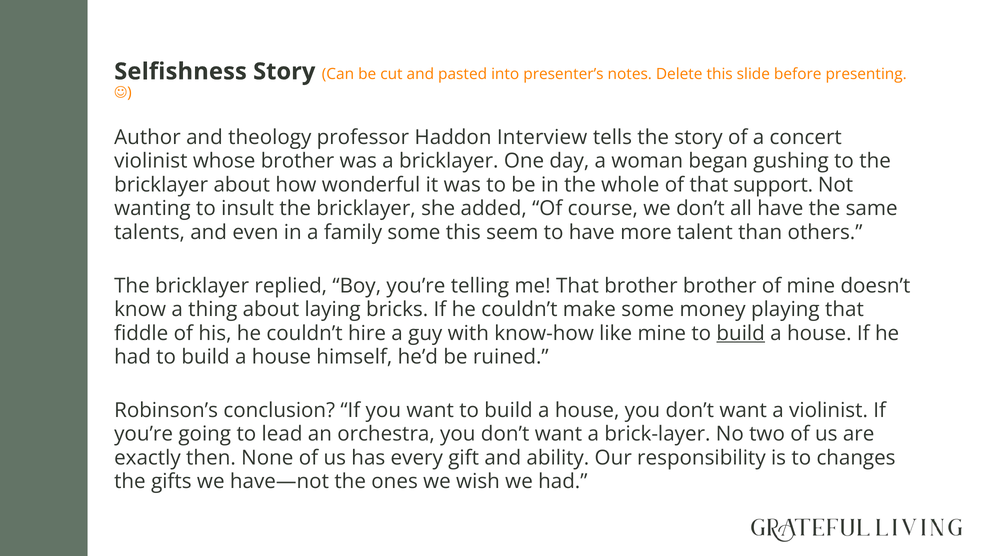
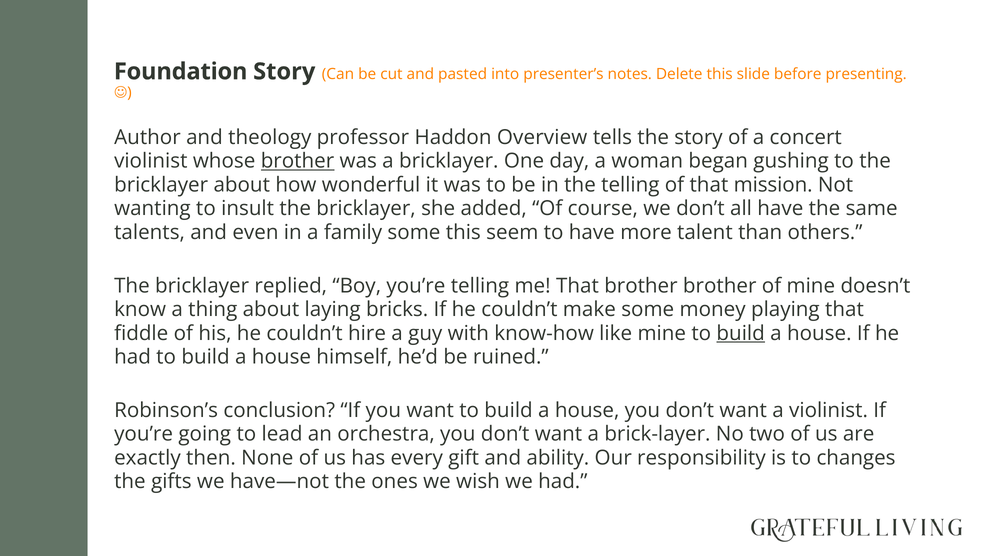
Selfishness: Selfishness -> Foundation
Interview: Interview -> Overview
brother at (297, 161) underline: none -> present
the whole: whole -> telling
support: support -> mission
